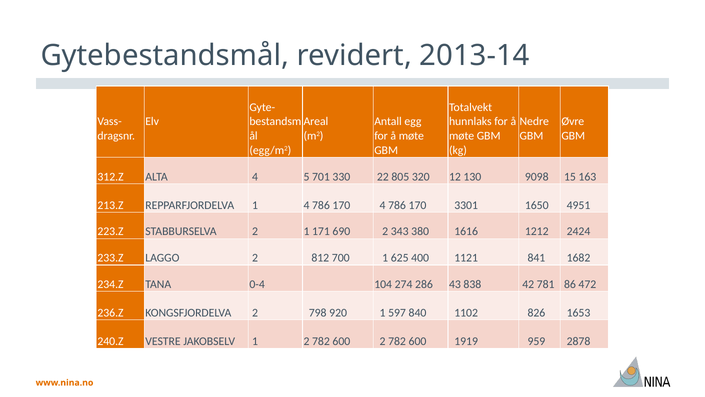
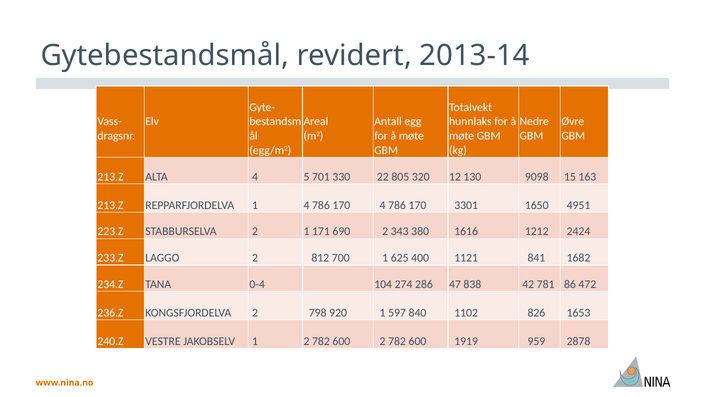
312.Z at (111, 176): 312.Z -> 213.Z
43: 43 -> 47
